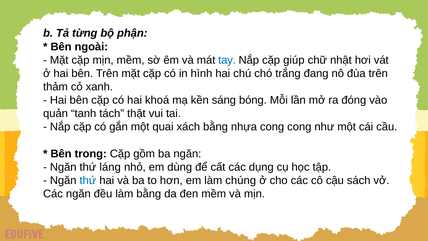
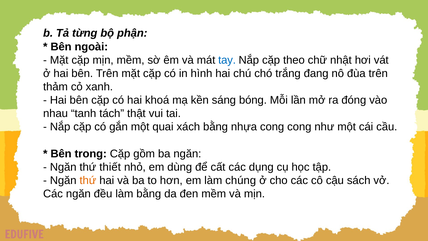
giúp: giúp -> theo
quản: quản -> nhau
láng: láng -> thiết
thứ at (88, 180) colour: blue -> orange
